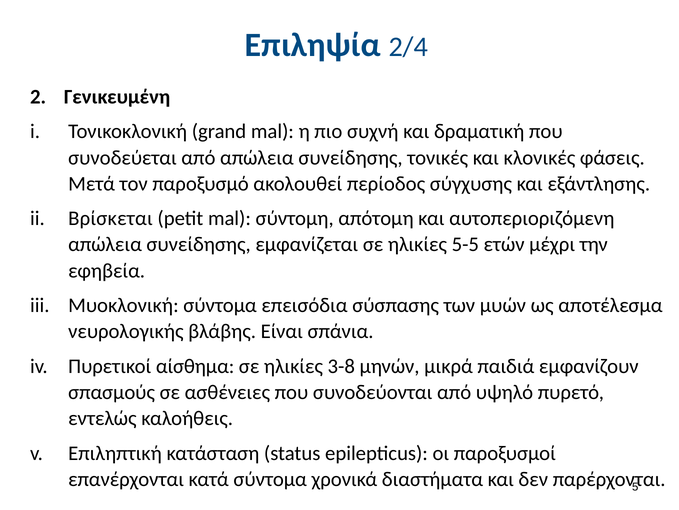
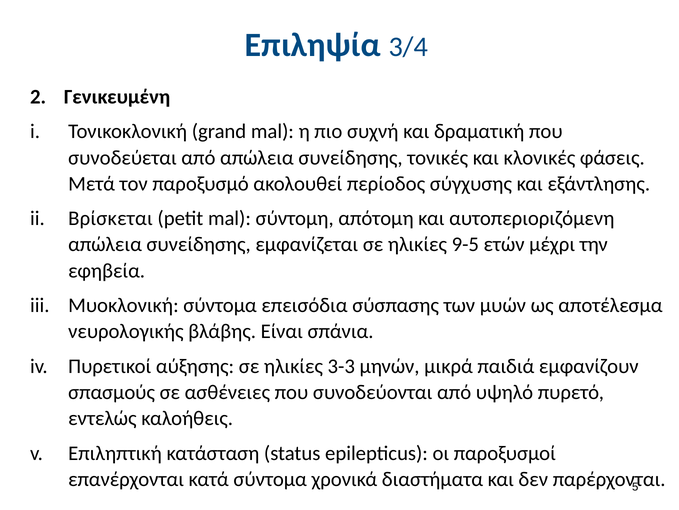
2/4: 2/4 -> 3/4
5-5: 5-5 -> 9-5
αίσθημα: αίσθημα -> αύξησης
3-8: 3-8 -> 3-3
